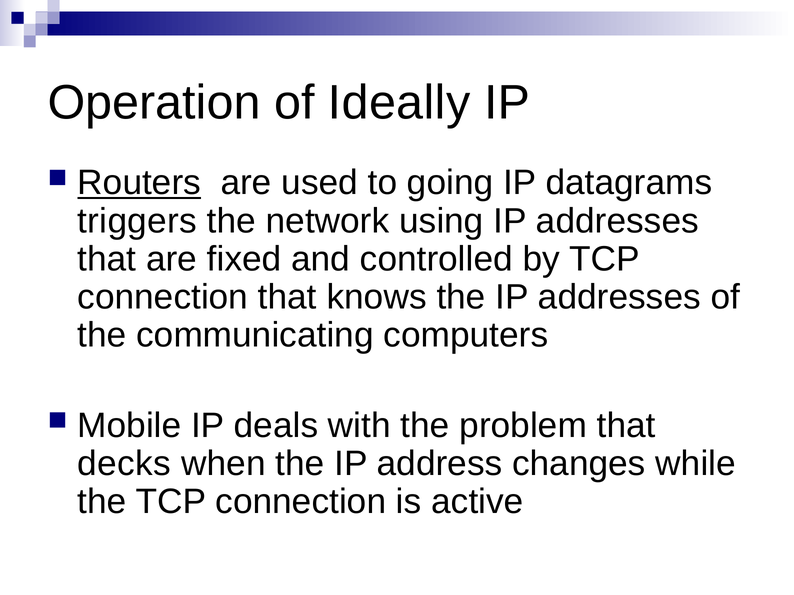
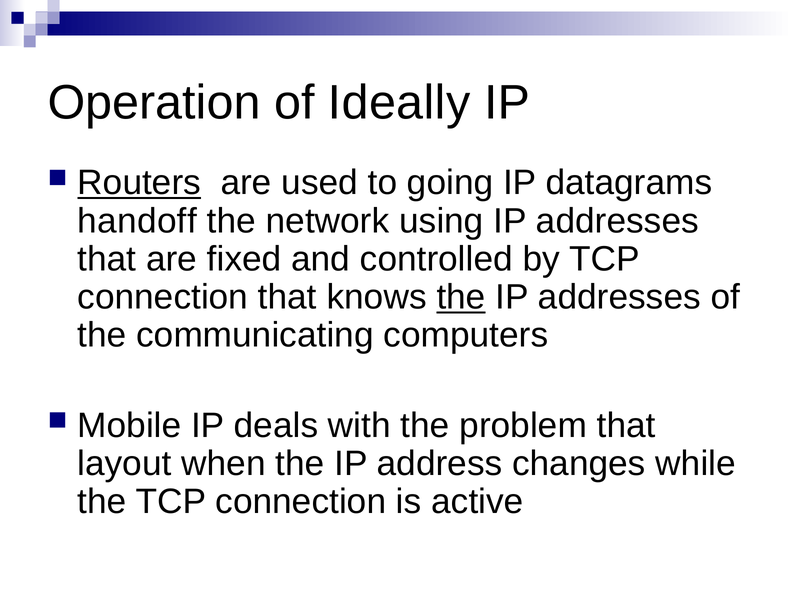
triggers: triggers -> handoff
the at (461, 297) underline: none -> present
decks: decks -> layout
